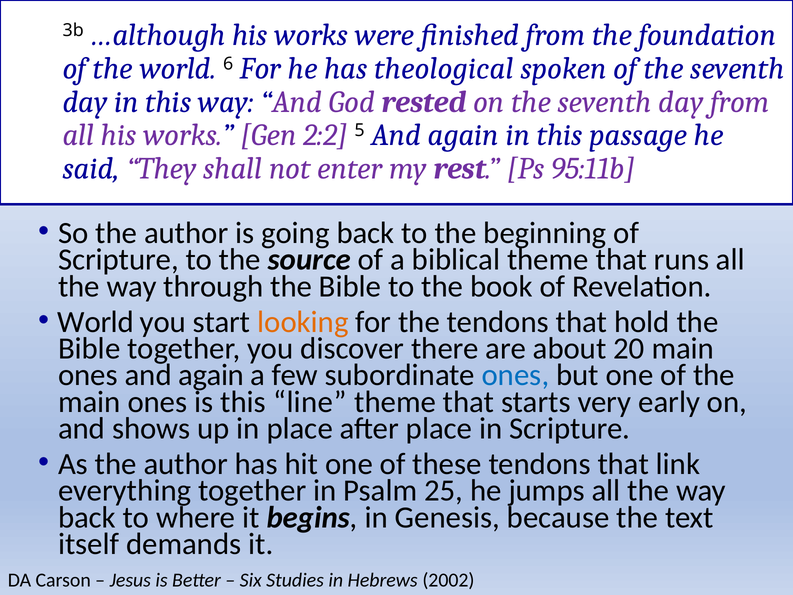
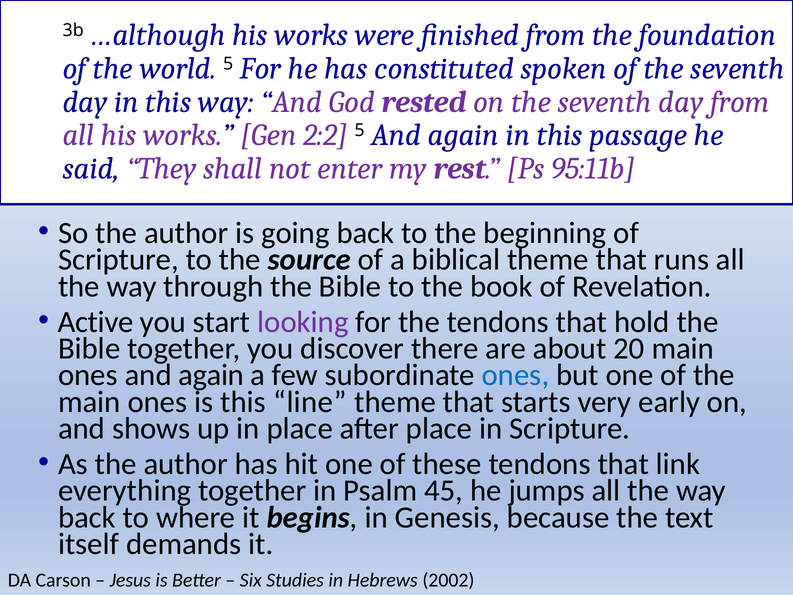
world 6: 6 -> 5
theological: theological -> constituted
World at (96, 322): World -> Active
looking colour: orange -> purple
25: 25 -> 45
